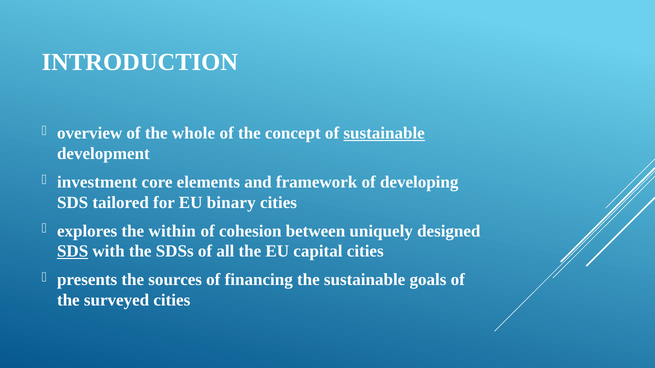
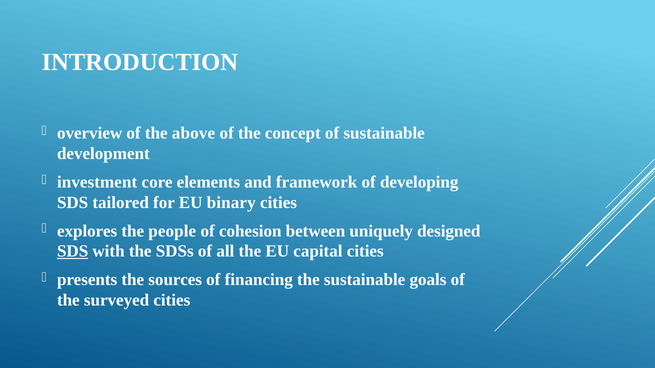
whole: whole -> above
sustainable at (384, 133) underline: present -> none
within: within -> people
